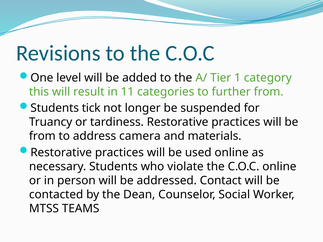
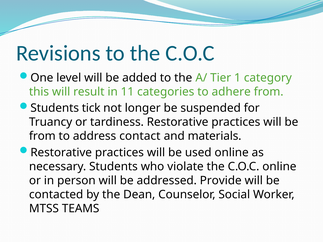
further: further -> adhere
camera: camera -> contact
Contact: Contact -> Provide
